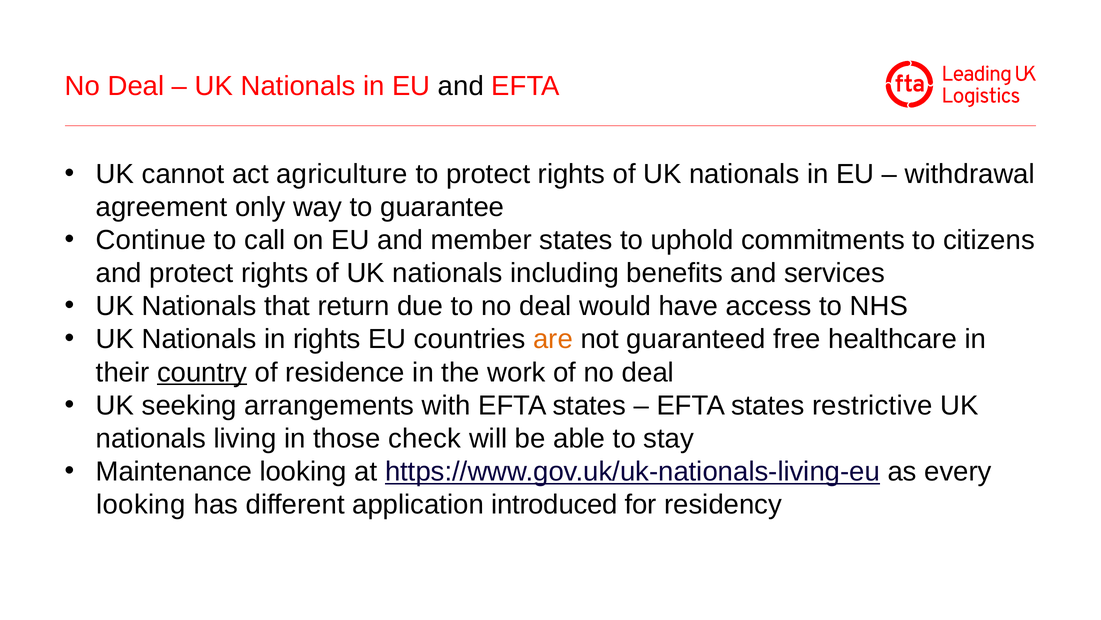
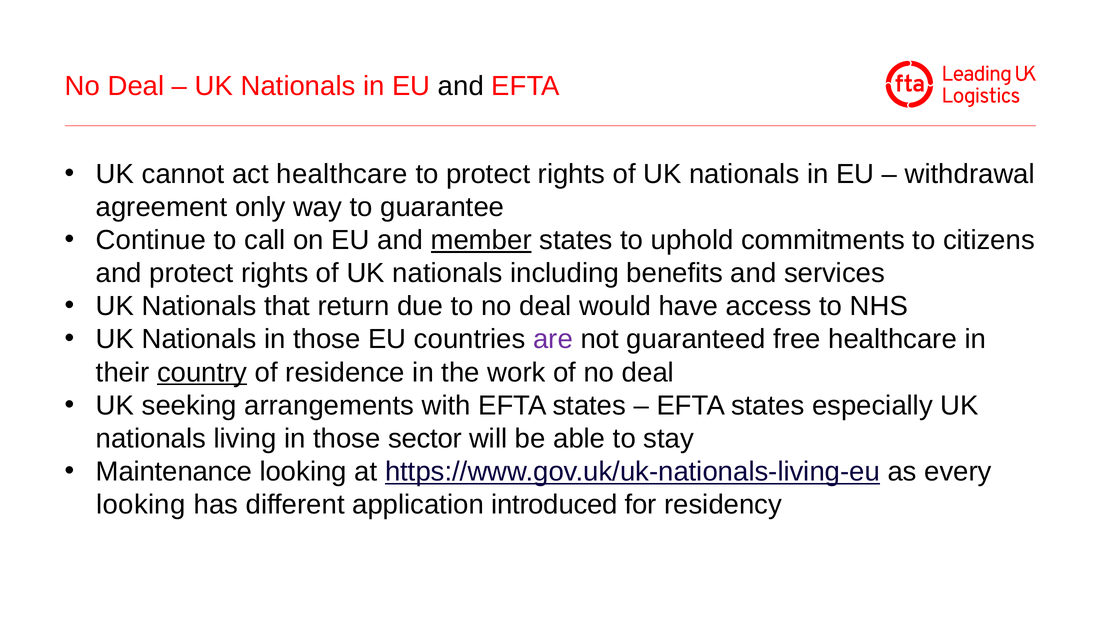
act agriculture: agriculture -> healthcare
member underline: none -> present
Nationals in rights: rights -> those
are colour: orange -> purple
restrictive: restrictive -> especially
check: check -> sector
